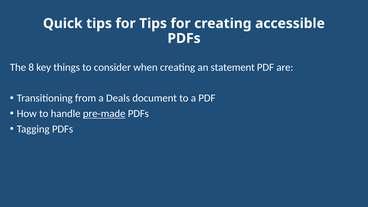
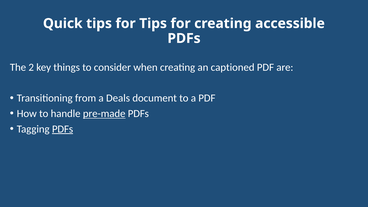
8: 8 -> 2
statement: statement -> captioned
PDFs at (63, 129) underline: none -> present
